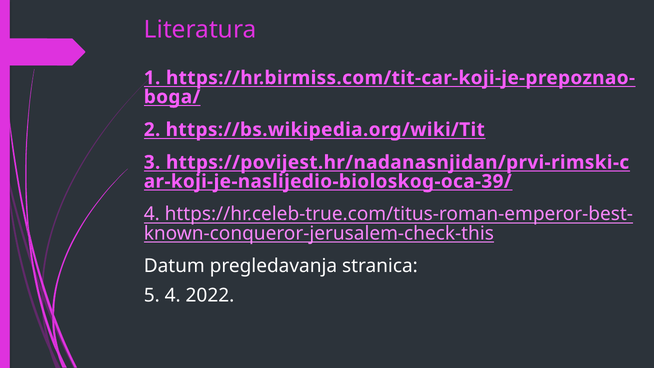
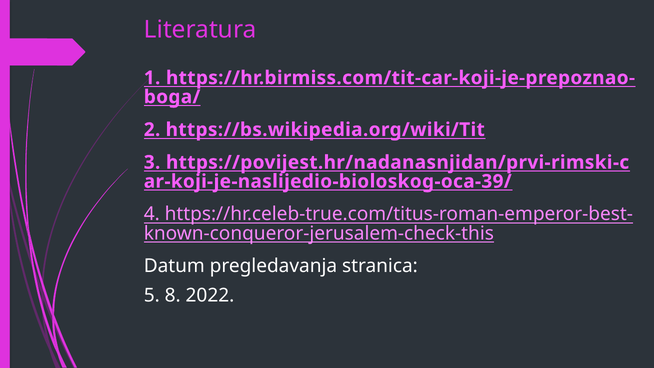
5 4: 4 -> 8
